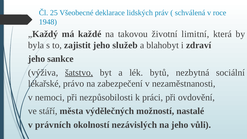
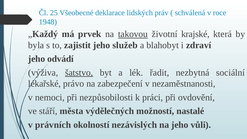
každé: každé -> prvek
takovou underline: none -> present
limitní: limitní -> krajské
sankce: sankce -> odvádí
bytů: bytů -> řadit
